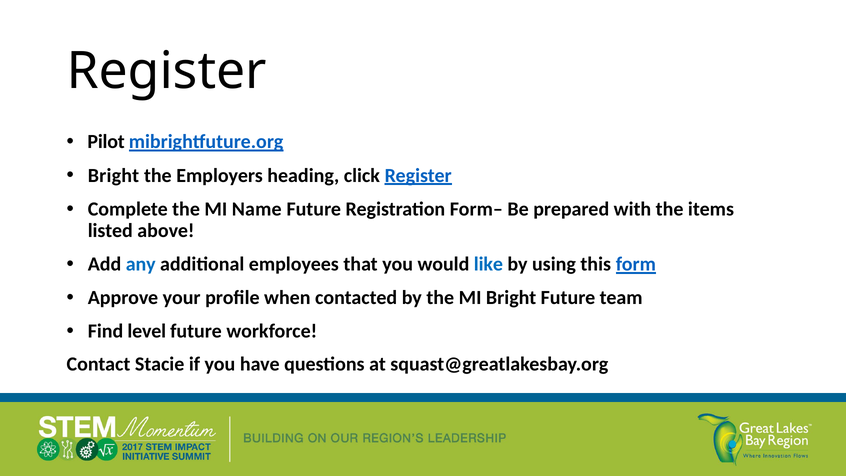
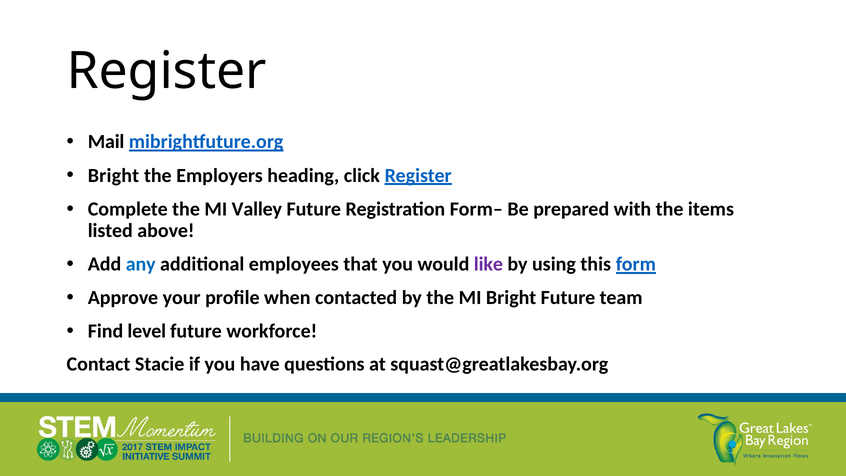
Pilot: Pilot -> Mail
Name: Name -> Valley
like colour: blue -> purple
